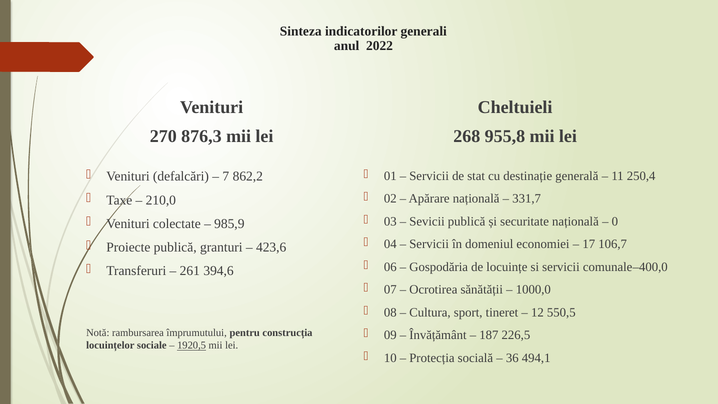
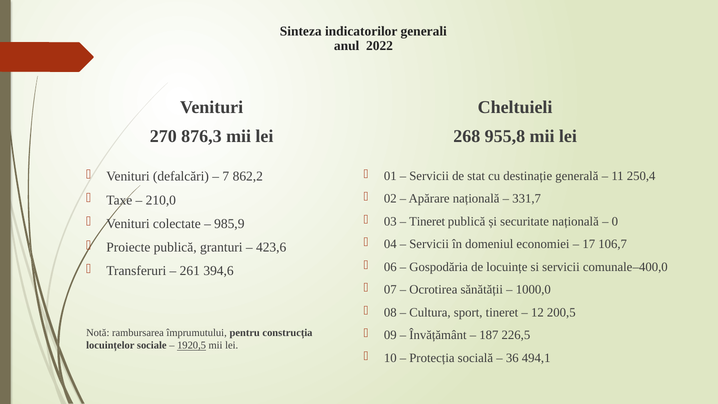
Sevicii at (427, 221): Sevicii -> Tineret
550,5: 550,5 -> 200,5
